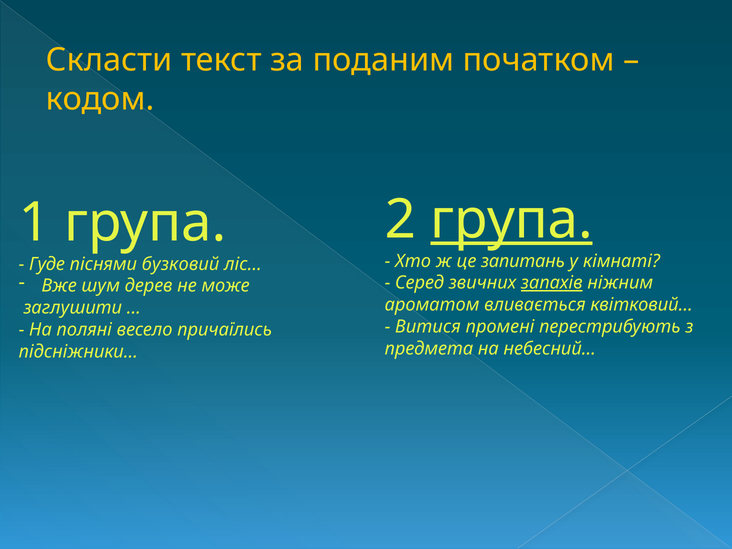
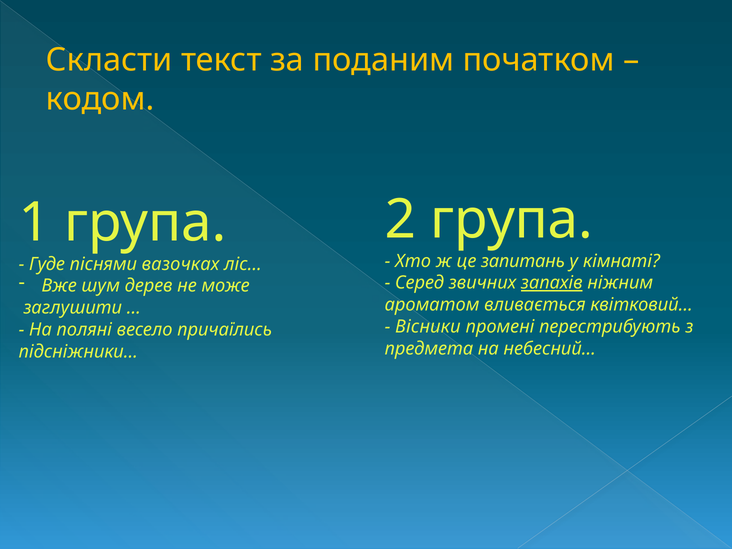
група at (512, 220) underline: present -> none
бузковий: бузковий -> вазочках
Витися: Витися -> Вісники
